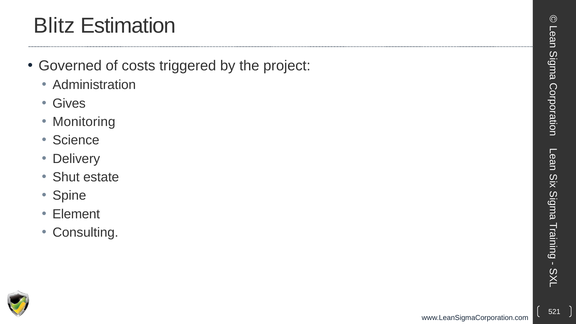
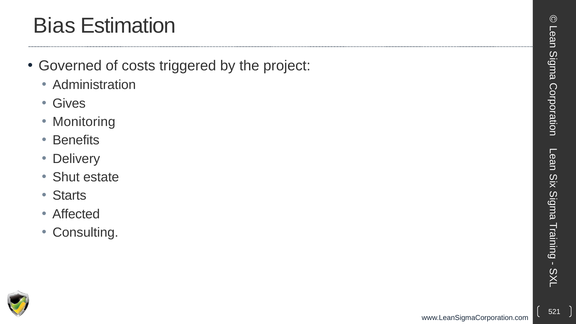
Blitz: Blitz -> Bias
Science: Science -> Benefits
Spine: Spine -> Starts
Element: Element -> Affected
